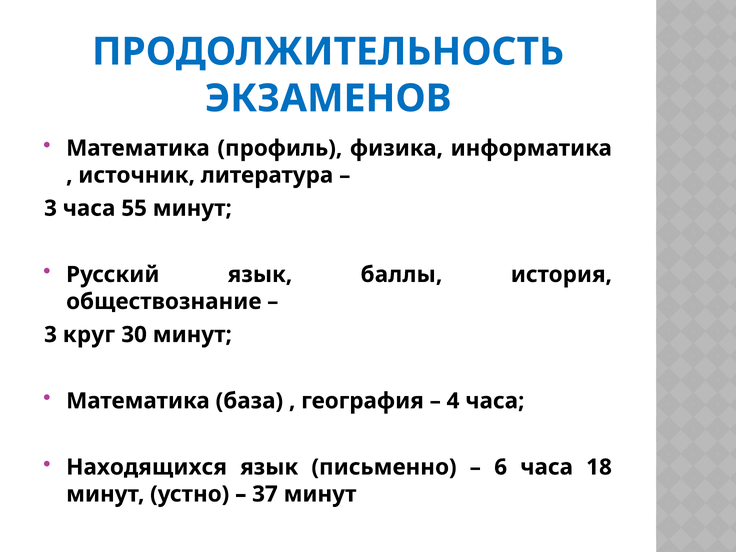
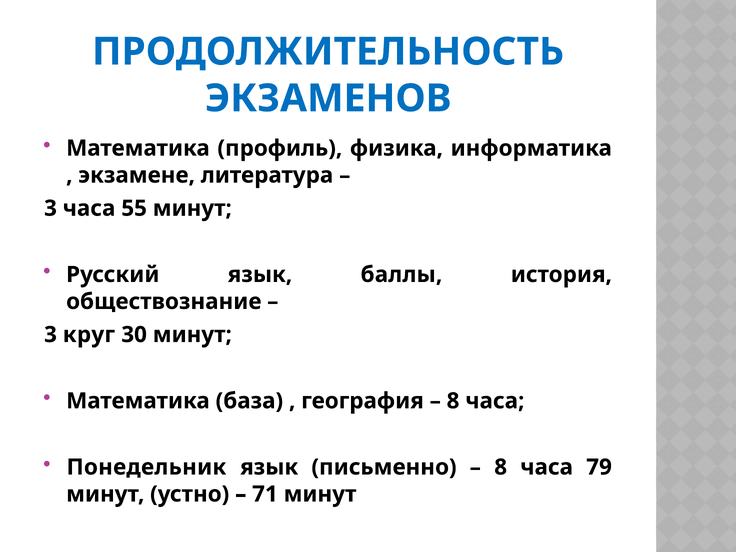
источник: источник -> экзамене
4 at (453, 401): 4 -> 8
Находящихся: Находящихся -> Понедельник
6 at (501, 467): 6 -> 8
18: 18 -> 79
37: 37 -> 71
